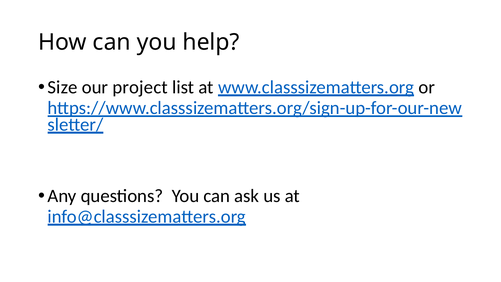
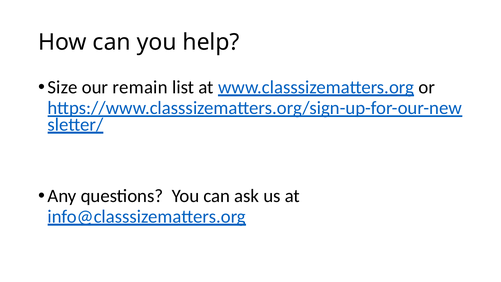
project: project -> remain
